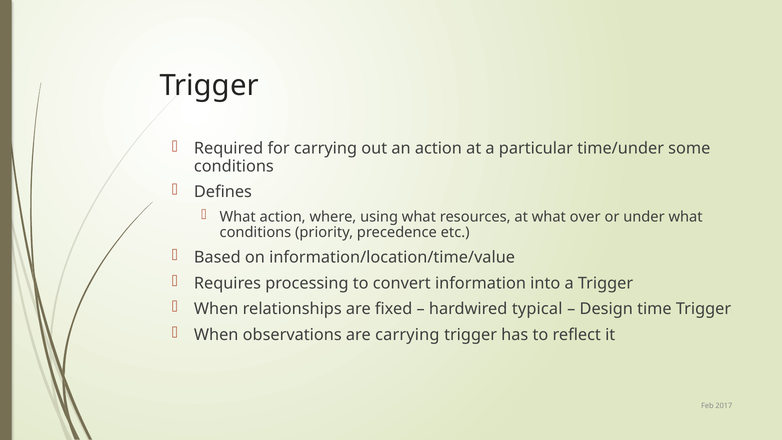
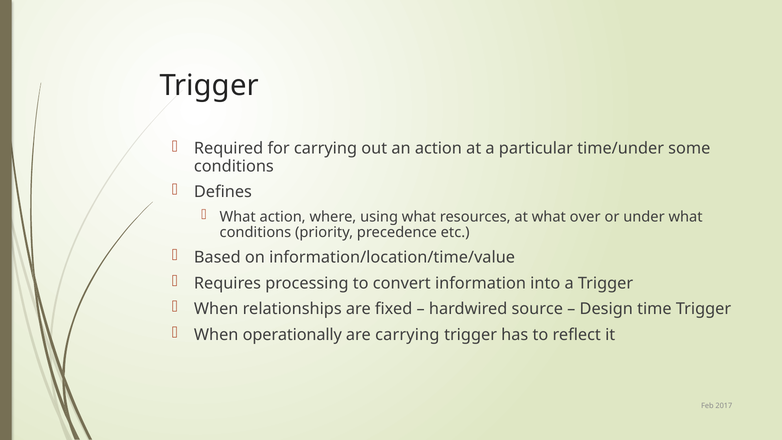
typical: typical -> source
observations: observations -> operationally
